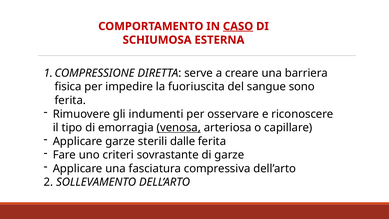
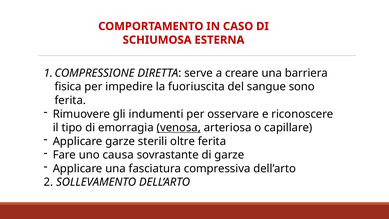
CASO underline: present -> none
dalle: dalle -> oltre
criteri: criteri -> causa
